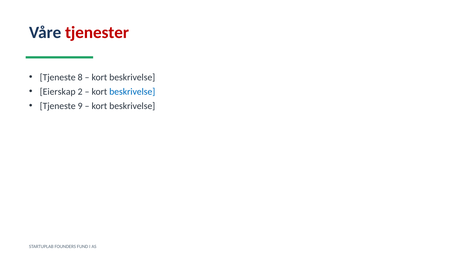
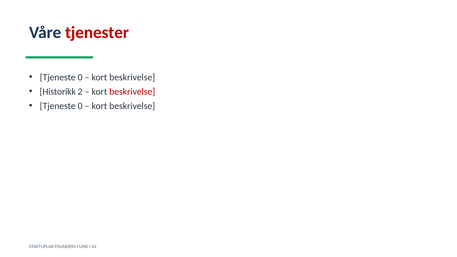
8 at (80, 77): 8 -> 0
Eierskap: Eierskap -> Historikk
beskrivelse at (132, 92) colour: blue -> red
9 at (80, 106): 9 -> 0
